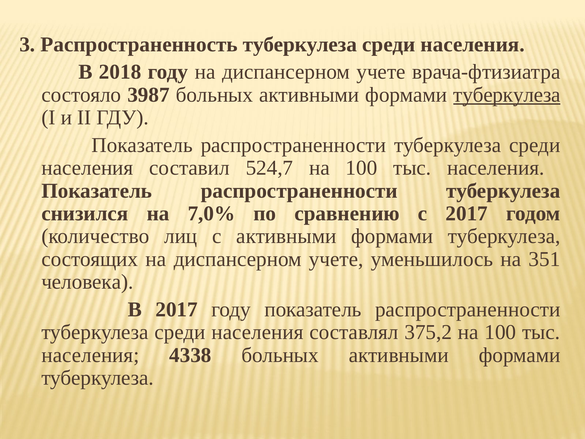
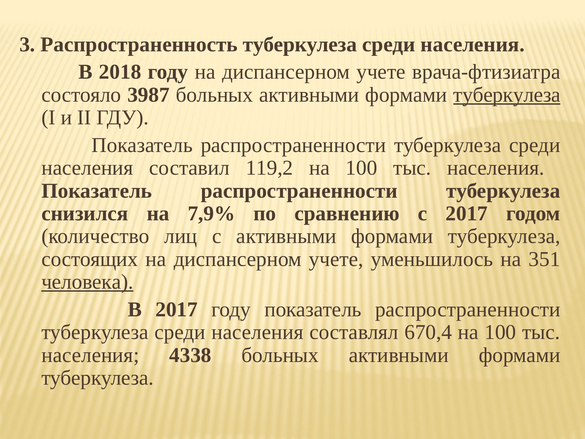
524,7: 524,7 -> 119,2
7,0%: 7,0% -> 7,9%
человека underline: none -> present
375,2: 375,2 -> 670,4
